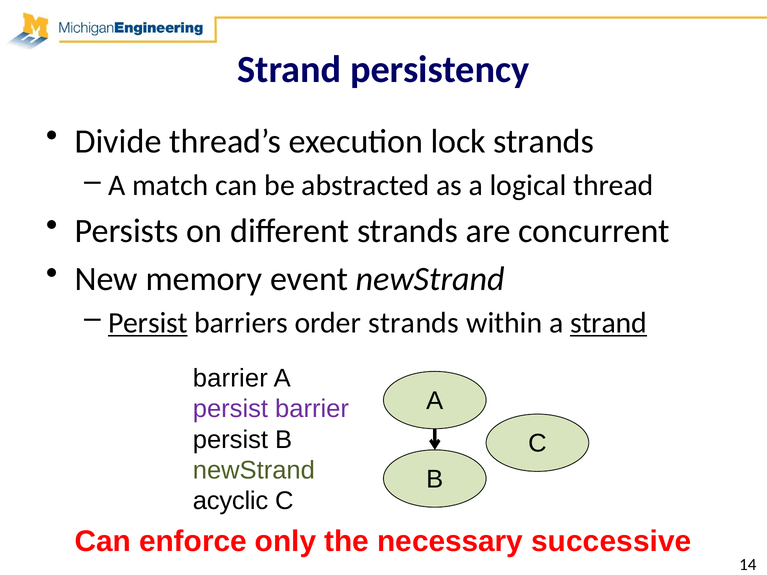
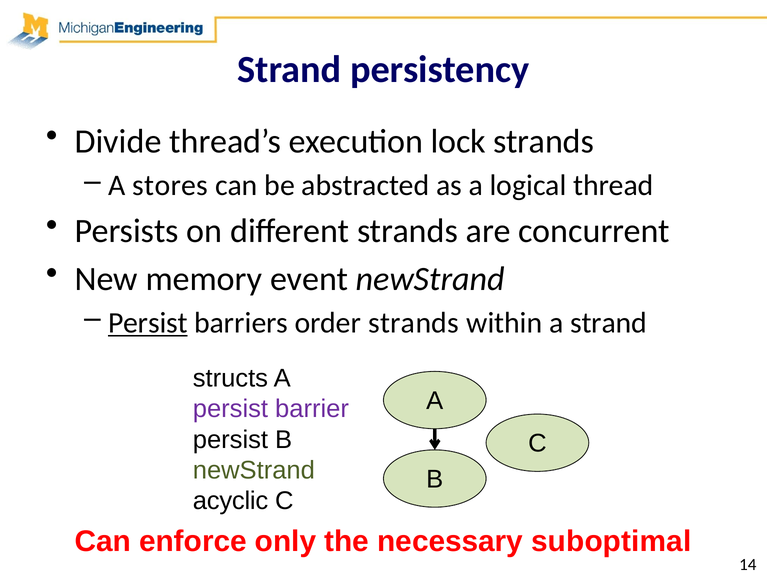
match: match -> stores
strand at (609, 323) underline: present -> none
barrier at (230, 378): barrier -> structs
successive: successive -> suboptimal
